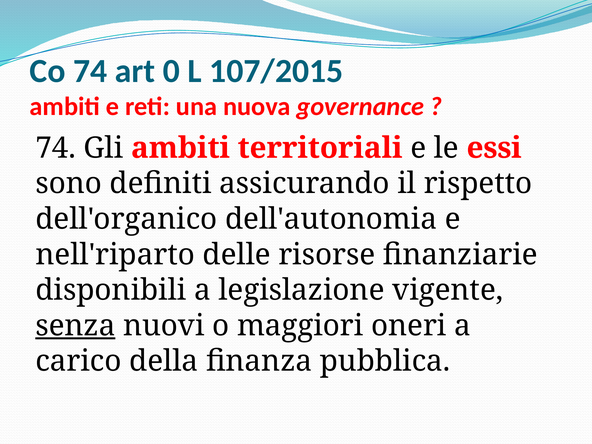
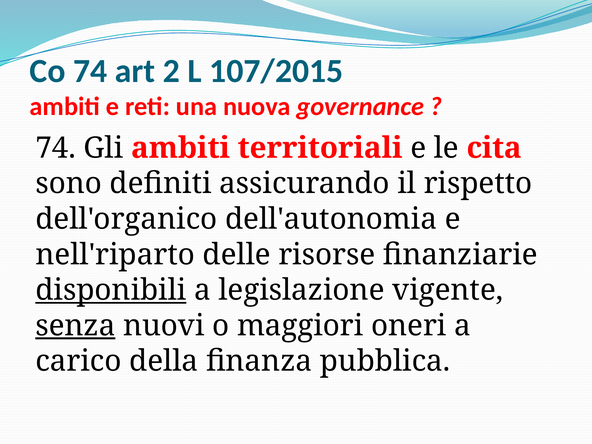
0: 0 -> 2
essi: essi -> cita
disponibili underline: none -> present
